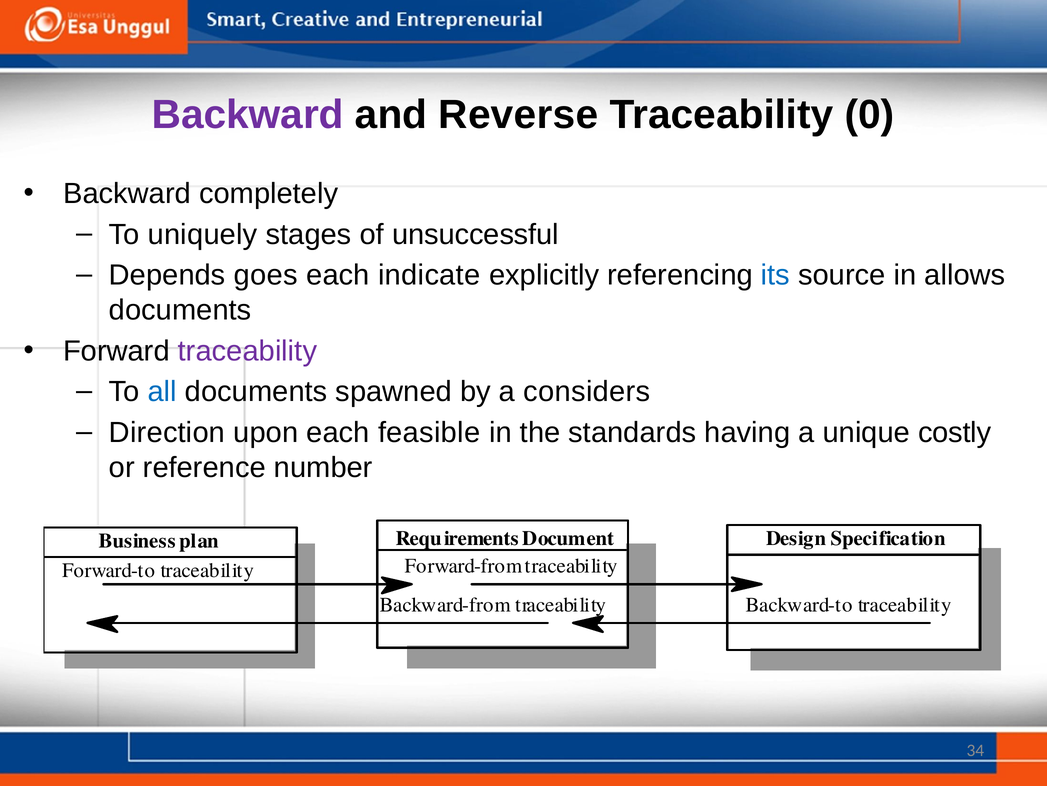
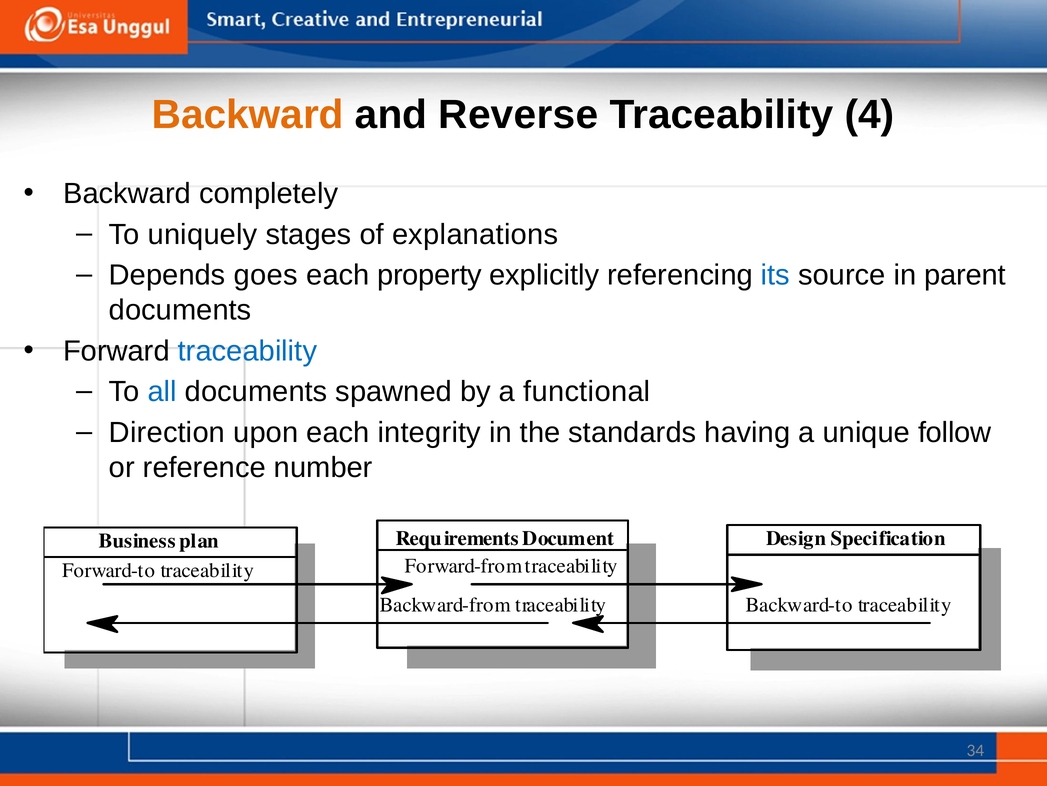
Backward at (248, 115) colour: purple -> orange
0: 0 -> 4
unsuccessful: unsuccessful -> explanations
indicate: indicate -> property
allows: allows -> parent
traceability at (247, 351) colour: purple -> blue
considers: considers -> functional
feasible: feasible -> integrity
costly: costly -> follow
